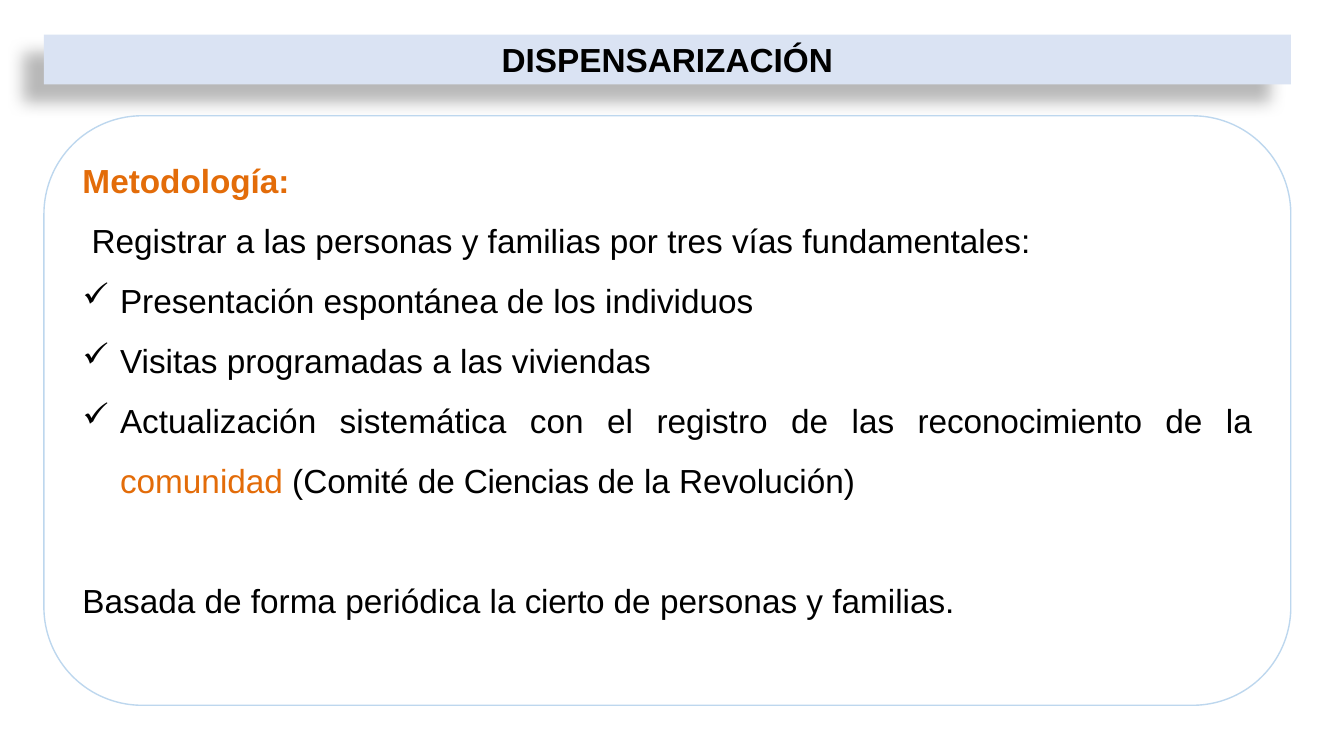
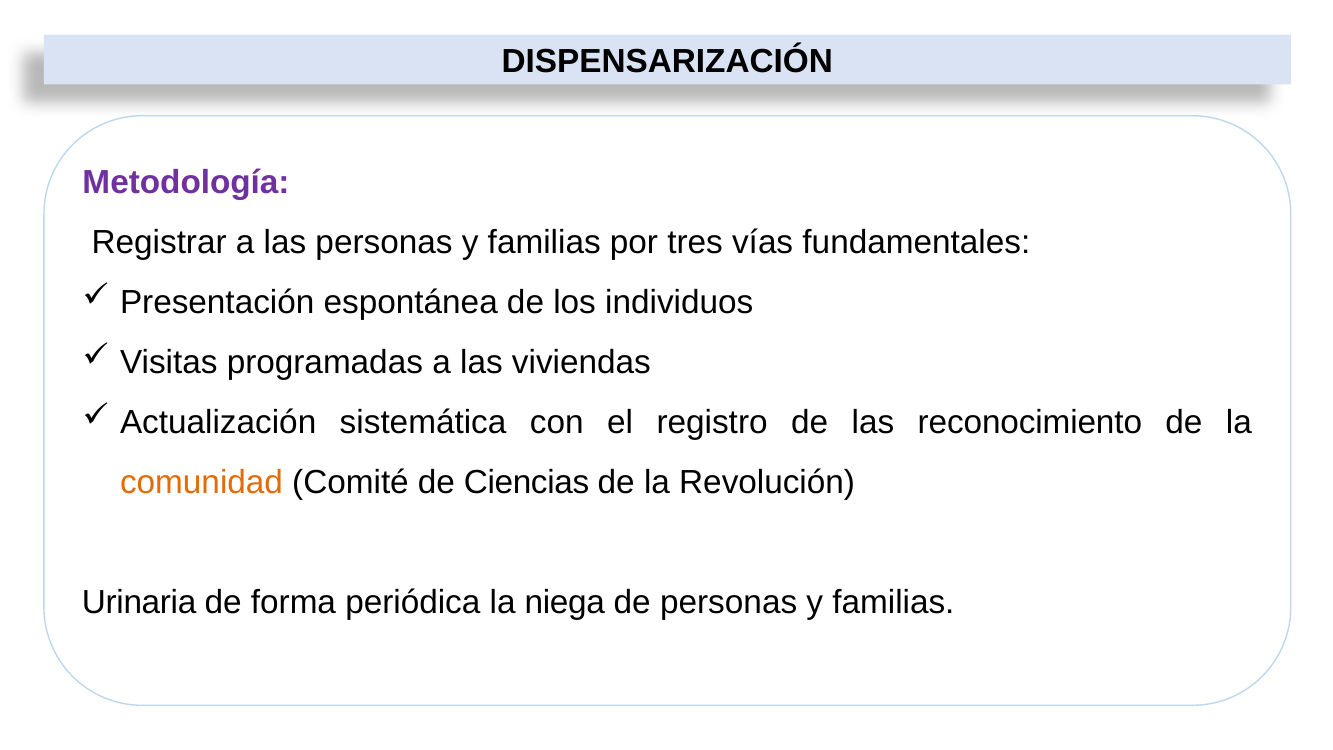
Metodología colour: orange -> purple
Basada: Basada -> Urinaria
cierto: cierto -> niega
